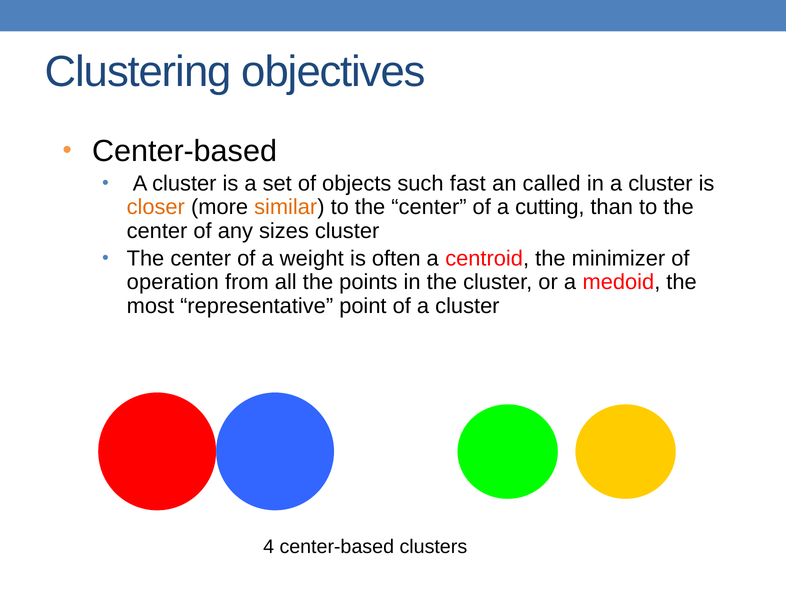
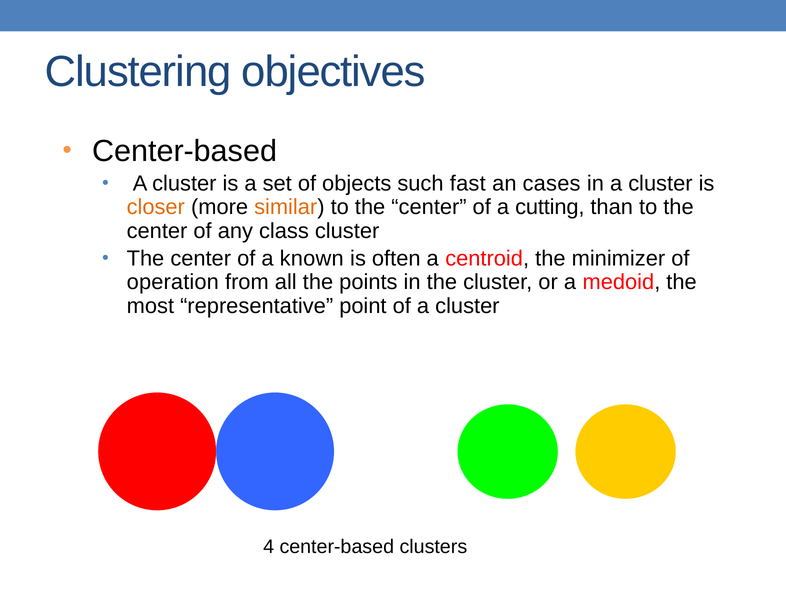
called: called -> cases
sizes: sizes -> class
weight: weight -> known
